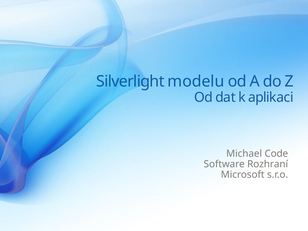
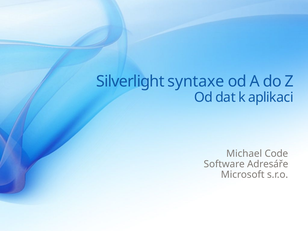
modelu: modelu -> syntaxe
Rozhraní: Rozhraní -> Adresáře
